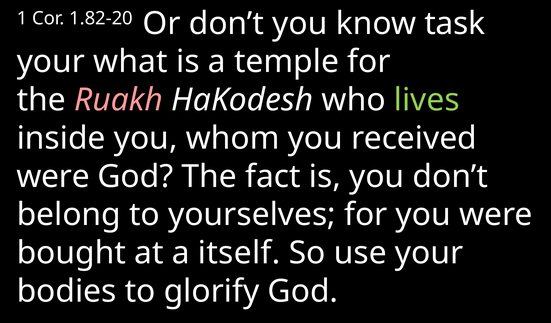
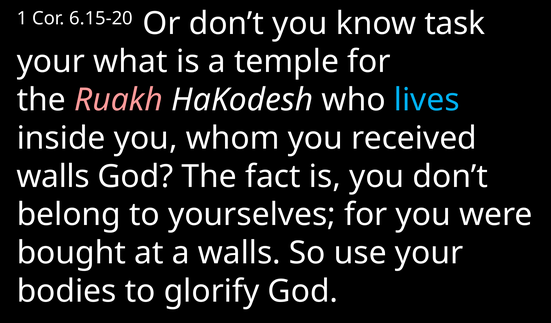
1.82-20: 1.82-20 -> 6.15-20
lives colour: light green -> light blue
were at (53, 176): were -> walls
a itself: itself -> walls
